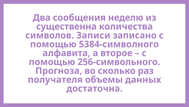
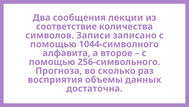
неделю: неделю -> лекции
существенна: существенна -> соответствие
5384-символного: 5384-символного -> 1044-символного
получателя: получателя -> восприятия
